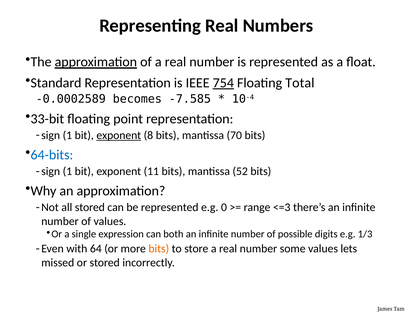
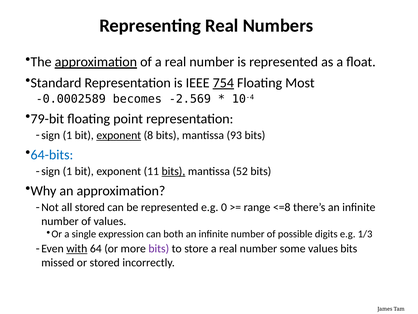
Total: Total -> Most
-7.585: -7.585 -> -2.569
33-bit: 33-bit -> 79-bit
70: 70 -> 93
bits at (173, 171) underline: none -> present
<=3: <=3 -> <=8
with underline: none -> present
bits at (159, 248) colour: orange -> purple
values lets: lets -> bits
